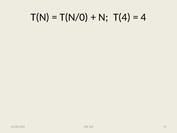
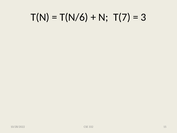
T(N/0: T(N/0 -> T(N/6
T(4: T(4 -> T(7
4: 4 -> 3
